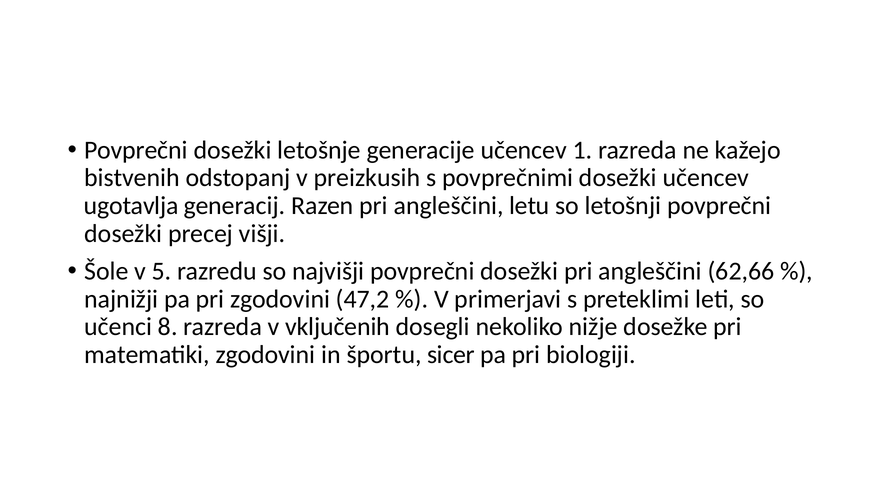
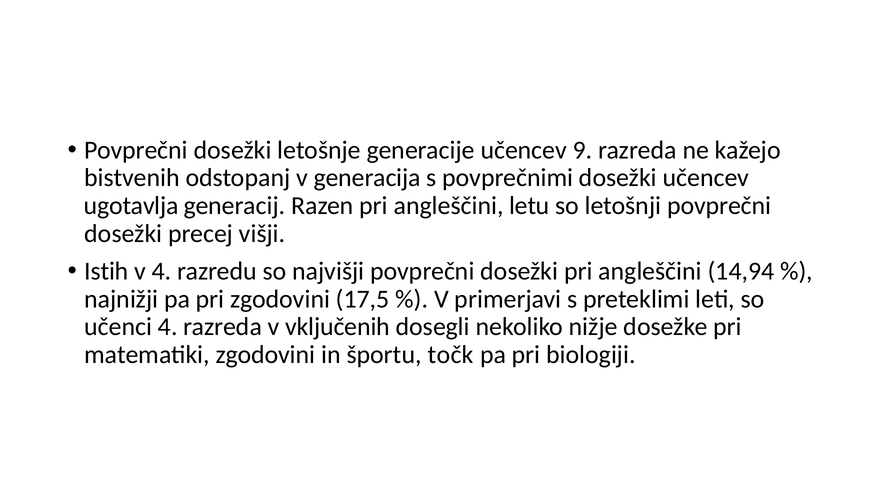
1: 1 -> 9
preizkusih: preizkusih -> generacija
Šole: Šole -> Istih
v 5: 5 -> 4
62,66: 62,66 -> 14,94
47,2: 47,2 -> 17,5
učenci 8: 8 -> 4
sicer: sicer -> točk
